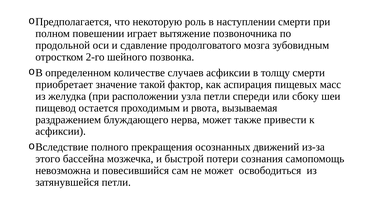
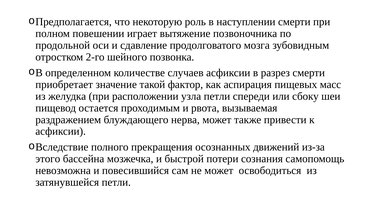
толщу: толщу -> разрез
